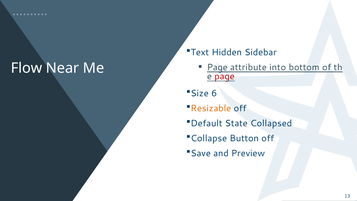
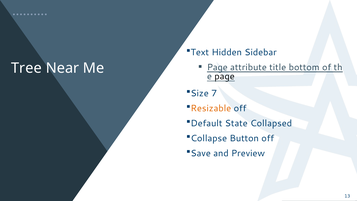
into: into -> title
Flow: Flow -> Tree
page at (225, 76) colour: red -> black
6: 6 -> 7
